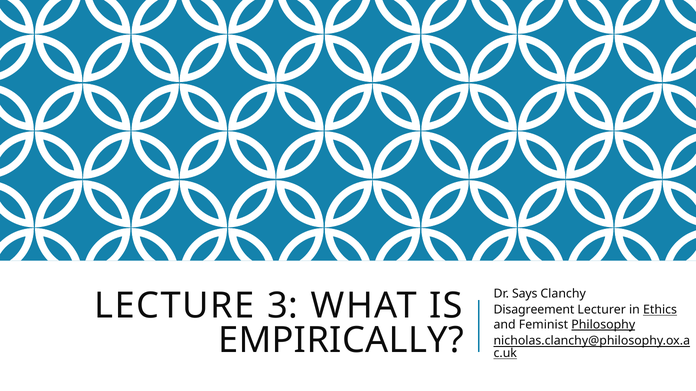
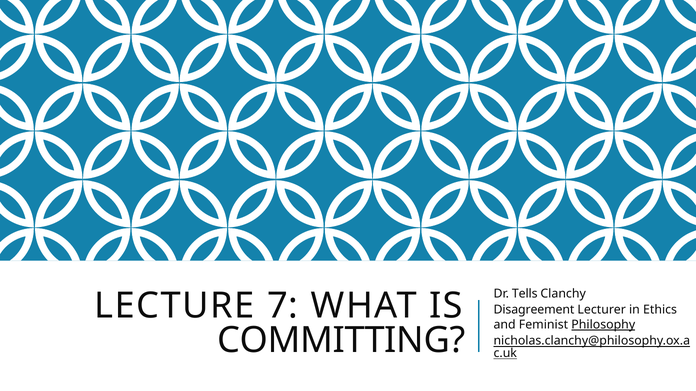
Says: Says -> Tells
3: 3 -> 7
Ethics underline: present -> none
EMPIRICALLY: EMPIRICALLY -> COMMITTING
